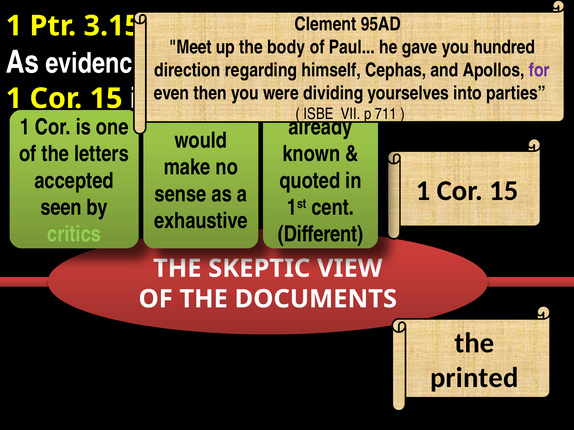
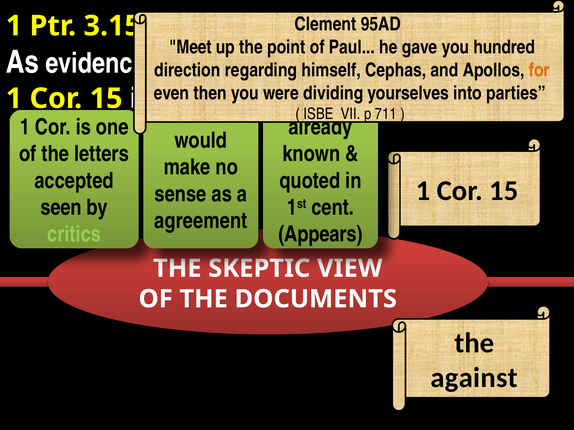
body: body -> point
for at (539, 70) colour: purple -> orange
exhaustive: exhaustive -> agreement
Different: Different -> Appears
printed: printed -> against
